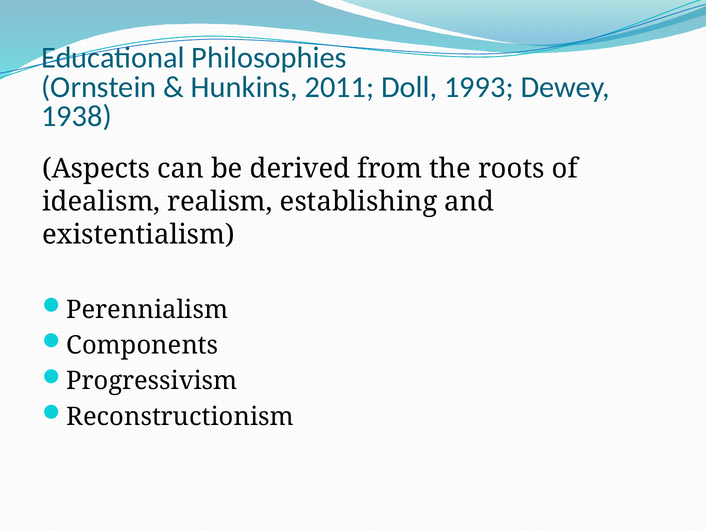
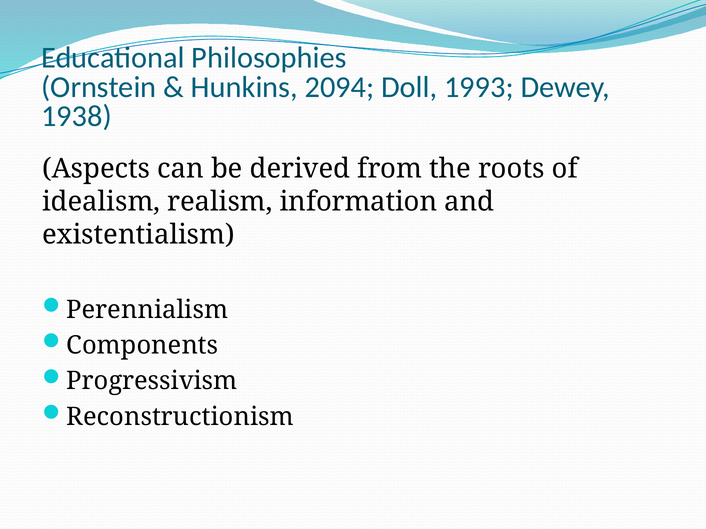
2011: 2011 -> 2094
establishing: establishing -> information
